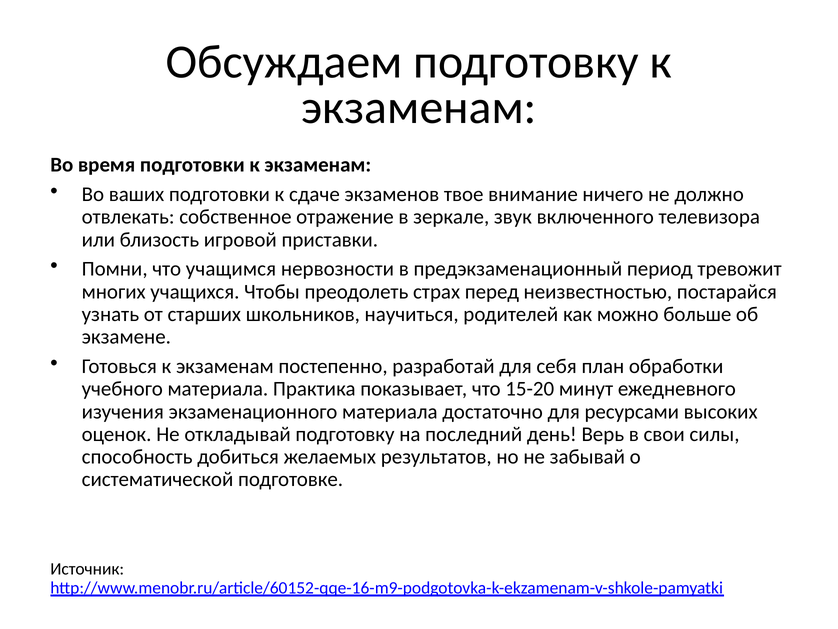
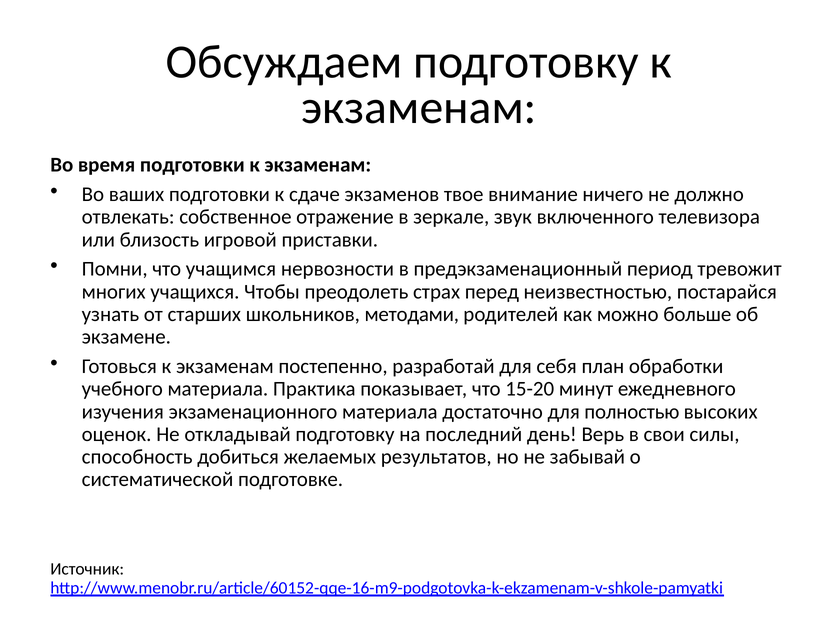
научиться: научиться -> методами
ресурсами: ресурсами -> полностью
